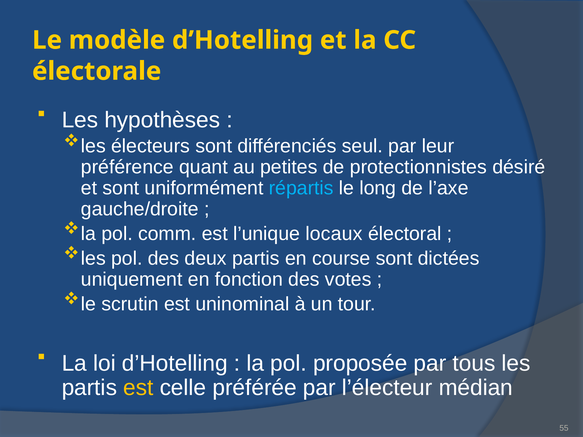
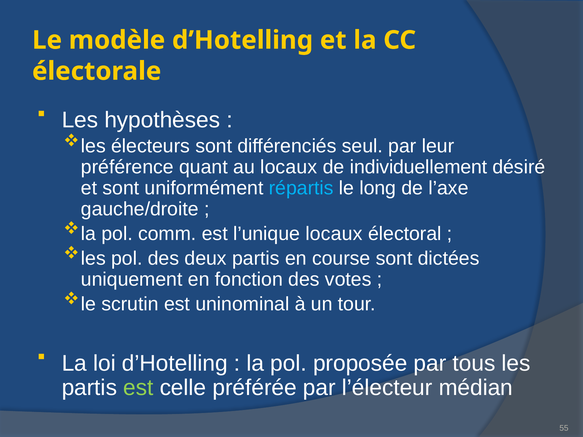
au petites: petites -> locaux
protectionnistes: protectionnistes -> individuellement
est at (138, 388) colour: yellow -> light green
